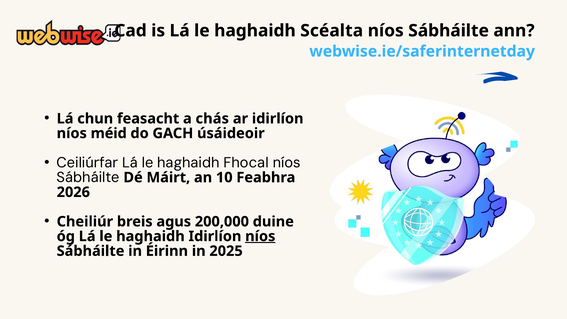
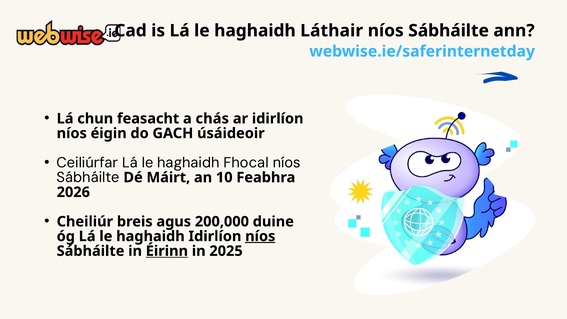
Scéalta: Scéalta -> Láthair
méid: méid -> éigin
Éirinn underline: none -> present
